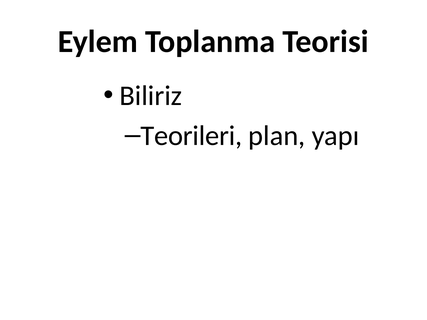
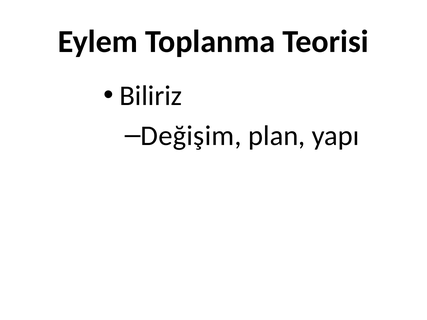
Teorileri: Teorileri -> Değişim
